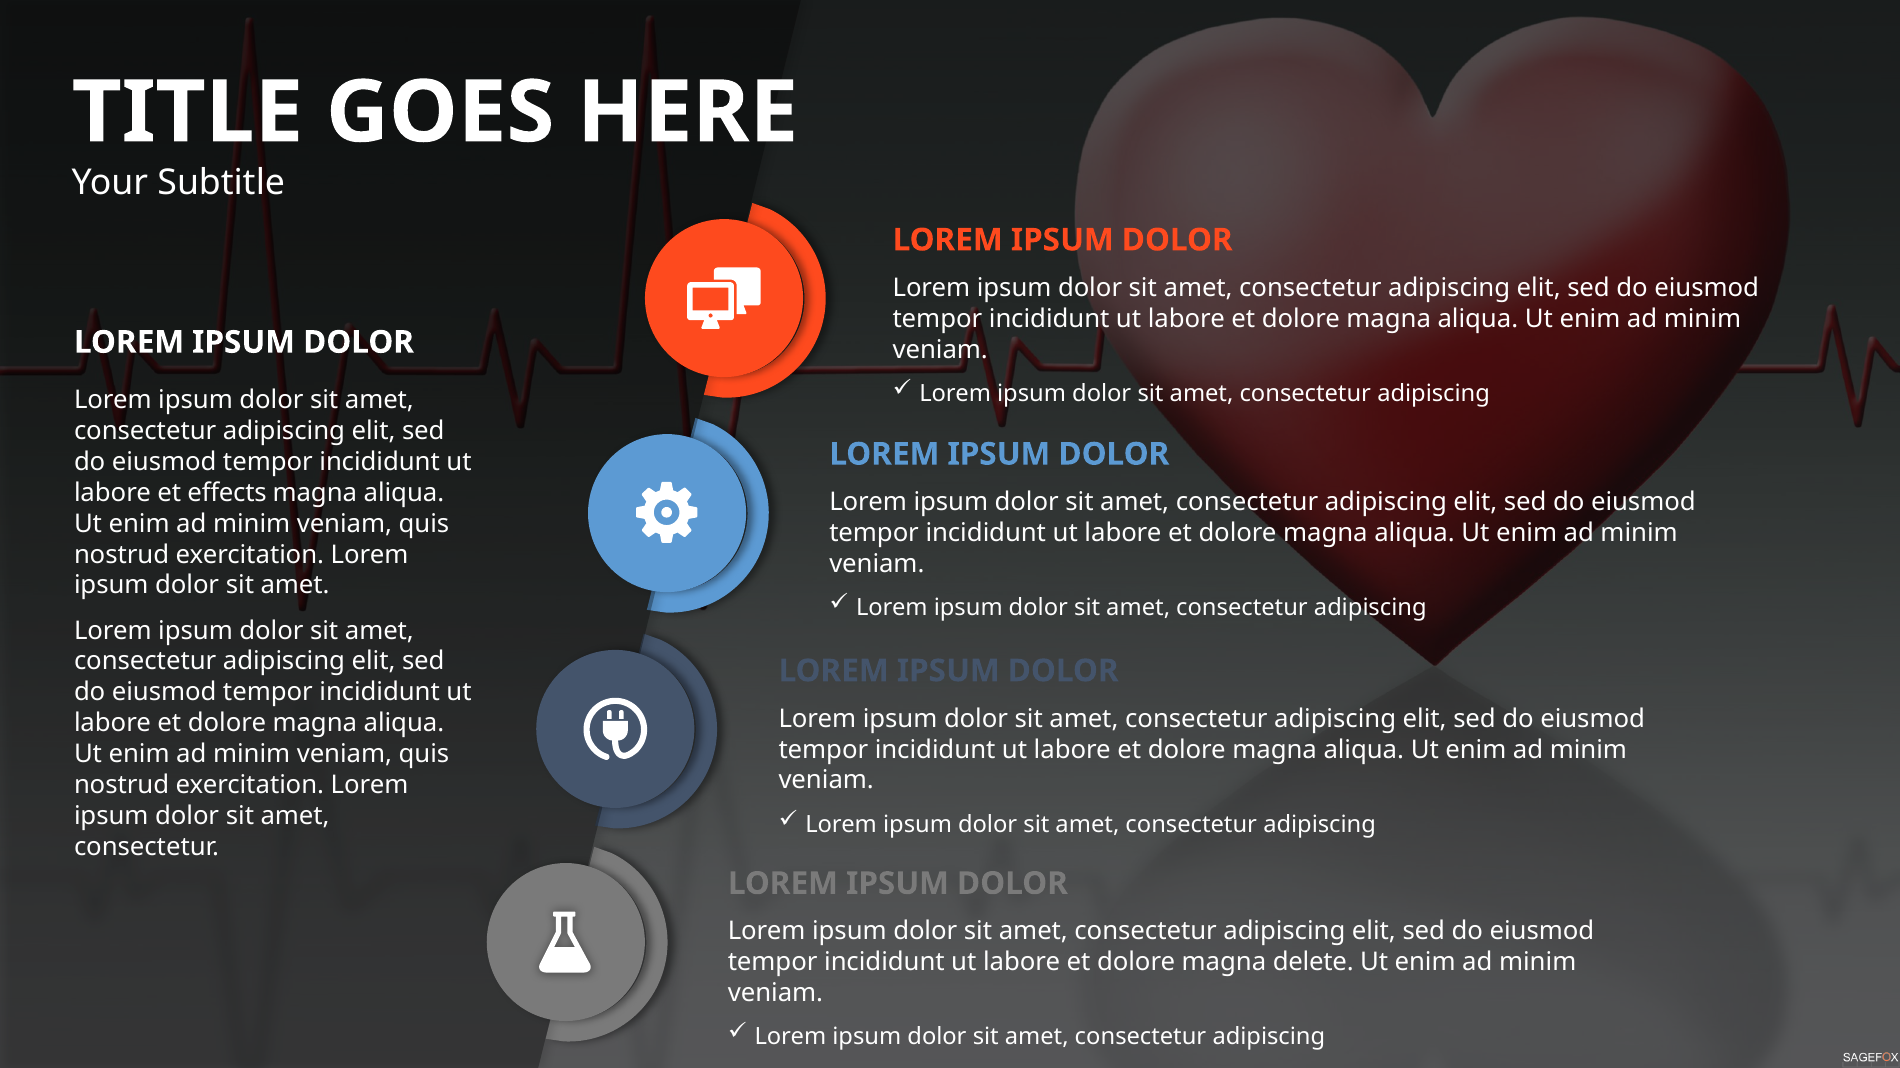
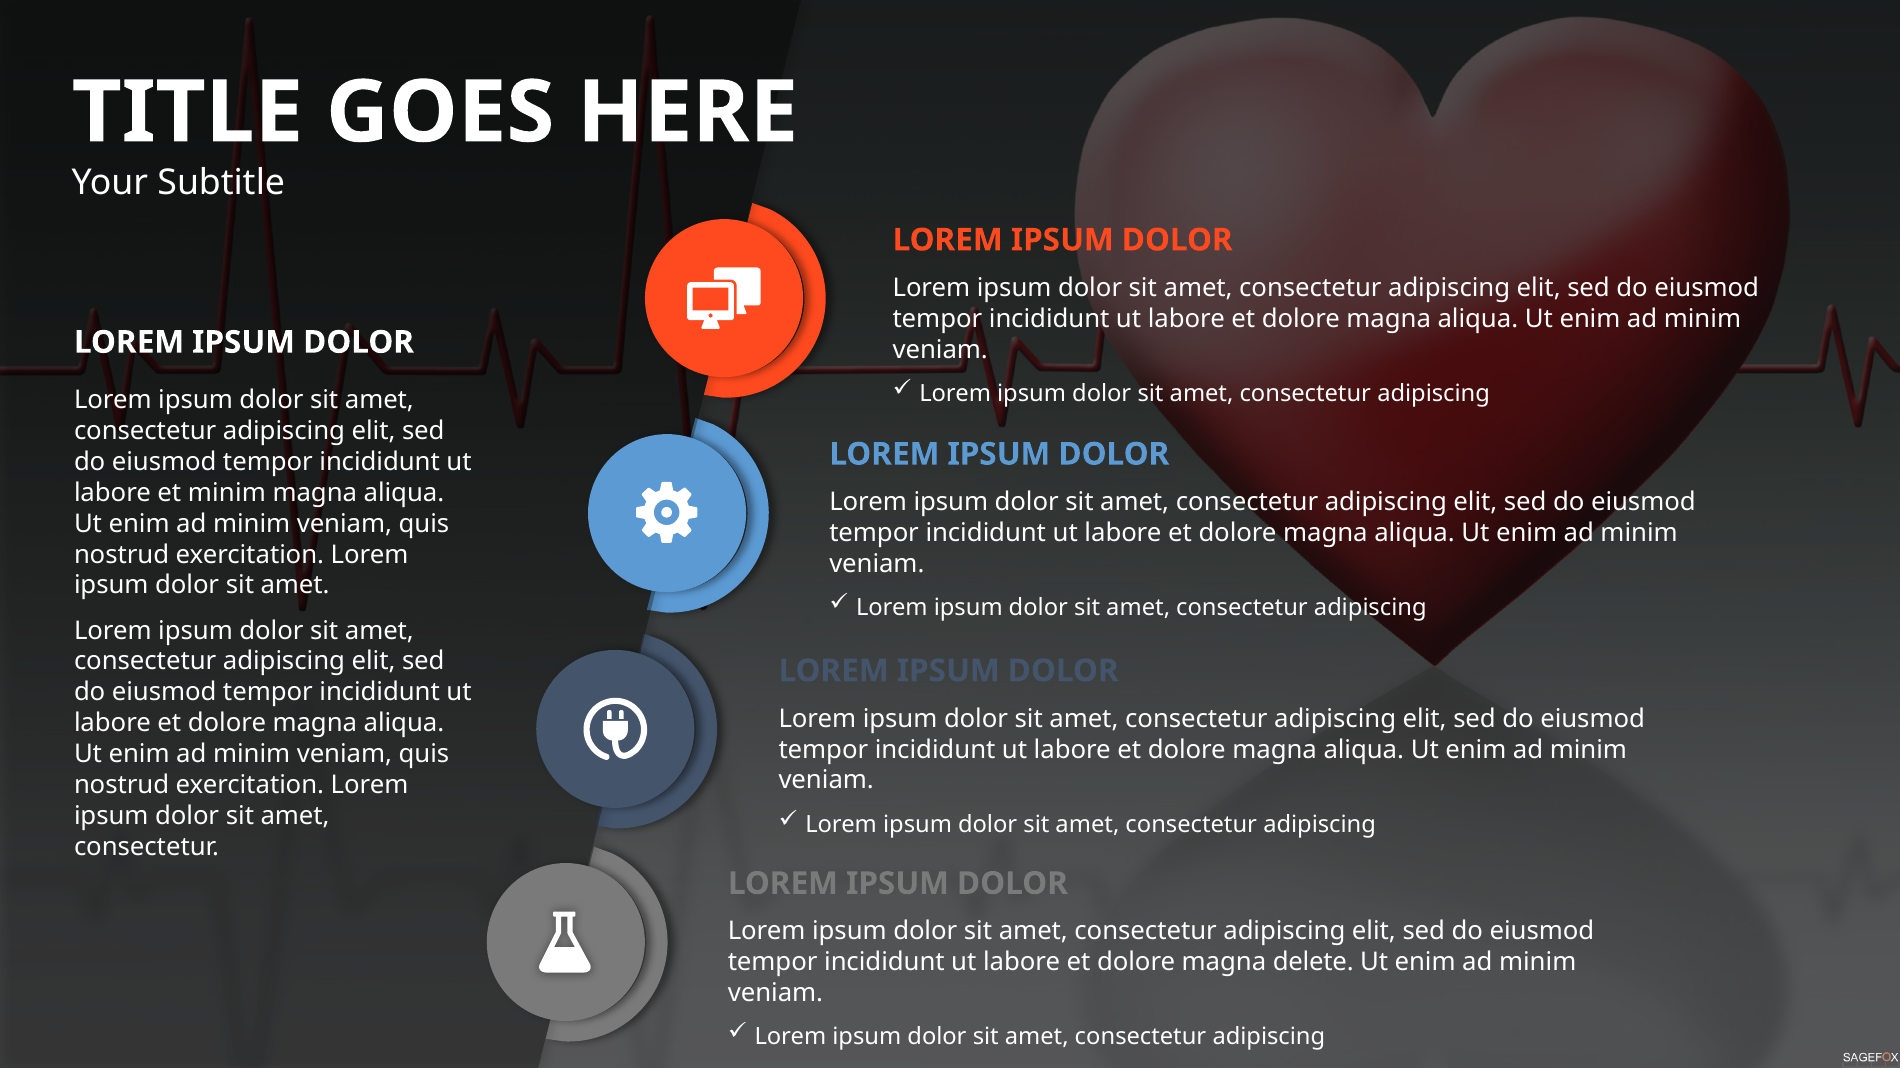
et effects: effects -> minim
